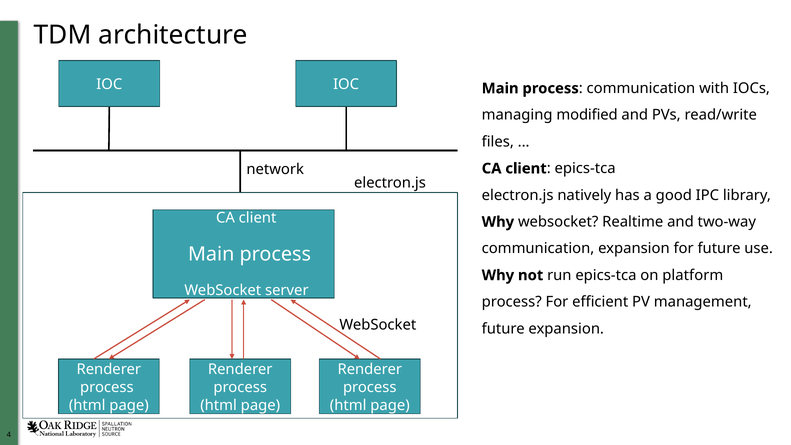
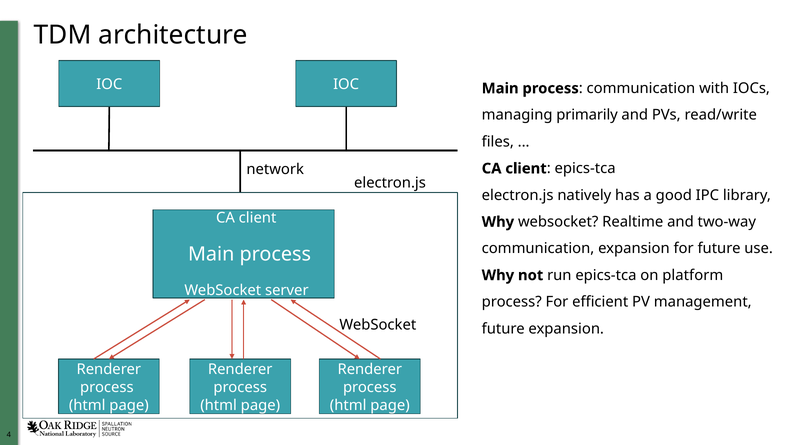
modified: modified -> primarily
